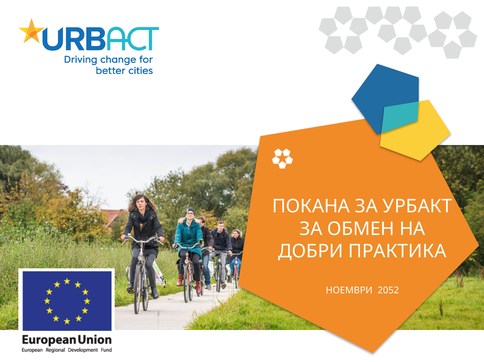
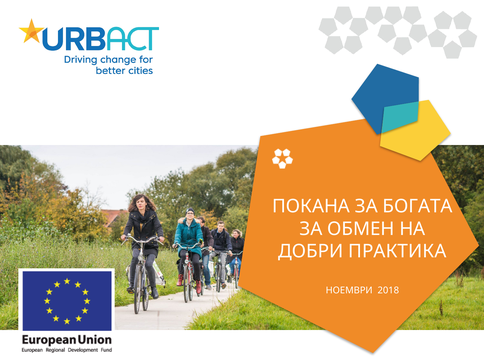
УРБАКТ: УРБАКТ -> БОГАТА
2052: 2052 -> 2018
